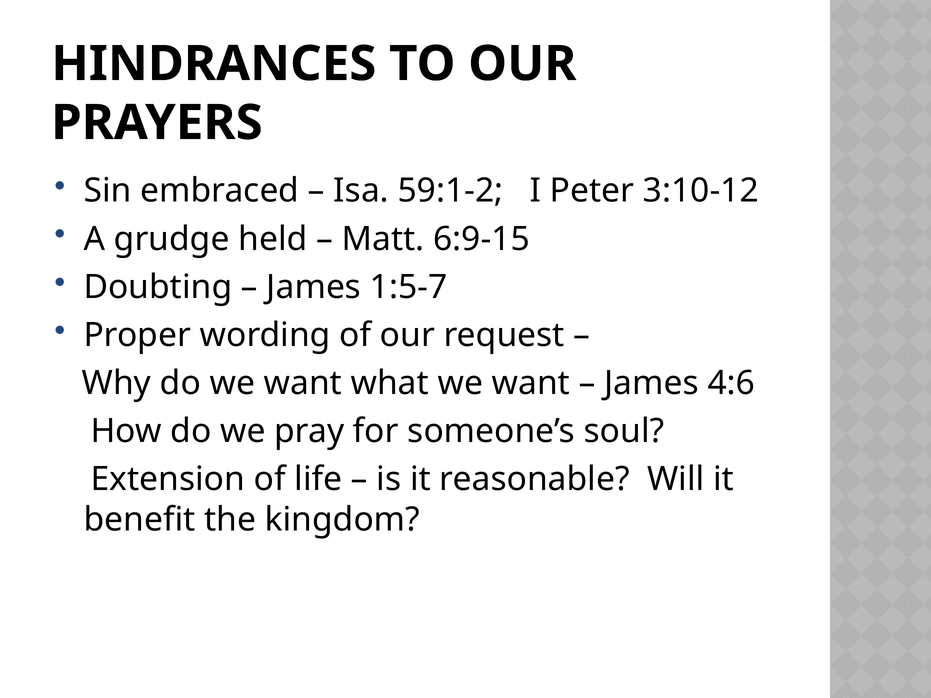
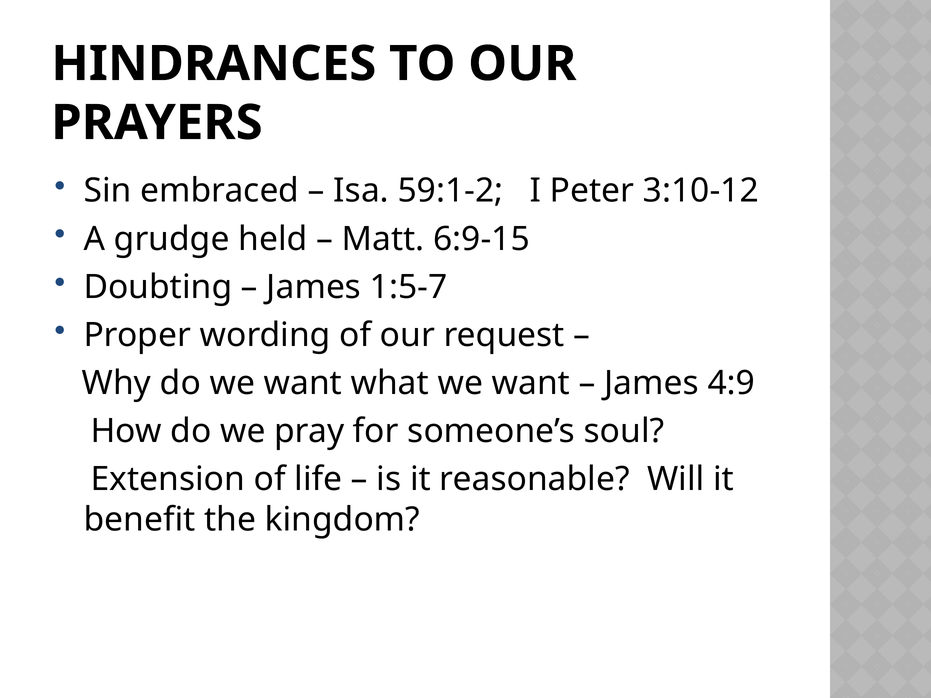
4:6: 4:6 -> 4:9
